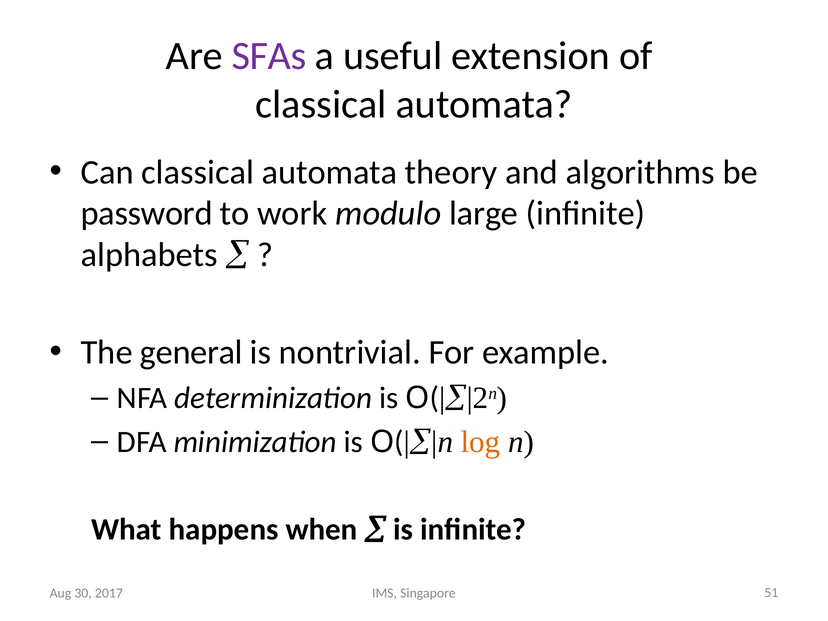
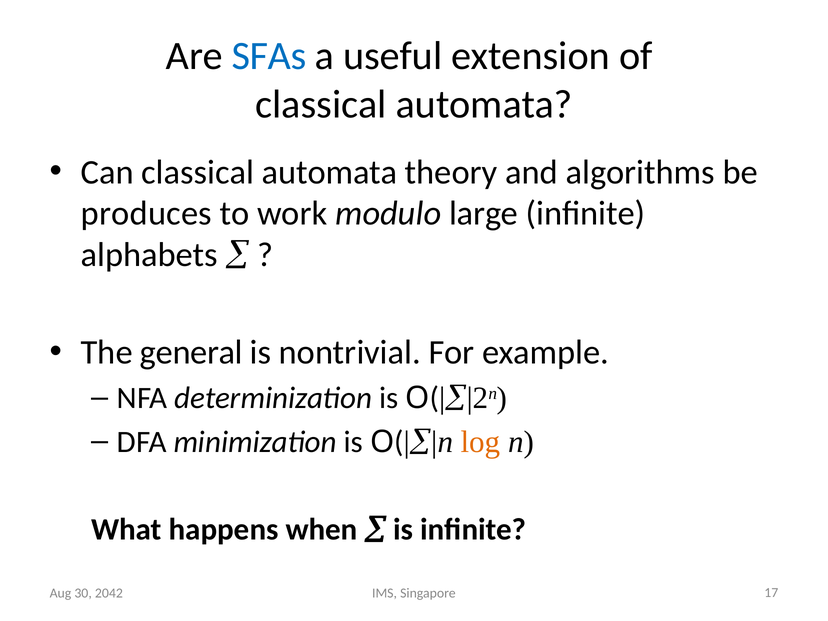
SFAs colour: purple -> blue
password: password -> produces
2017: 2017 -> 2042
51: 51 -> 17
